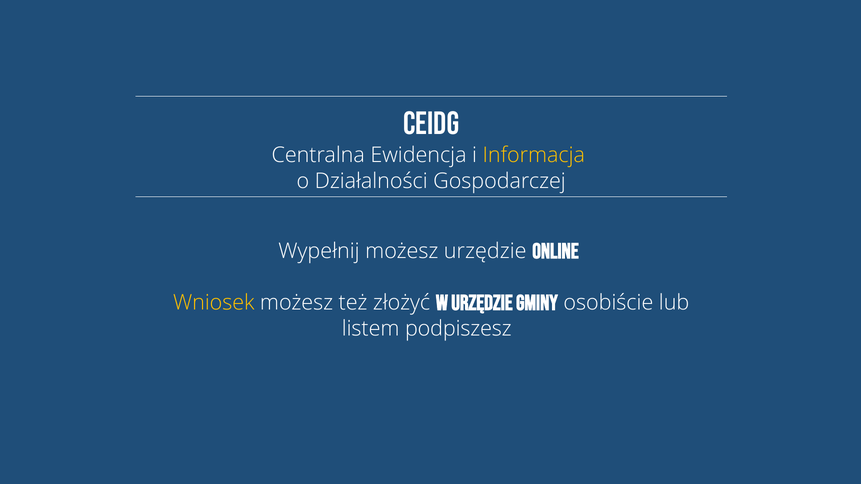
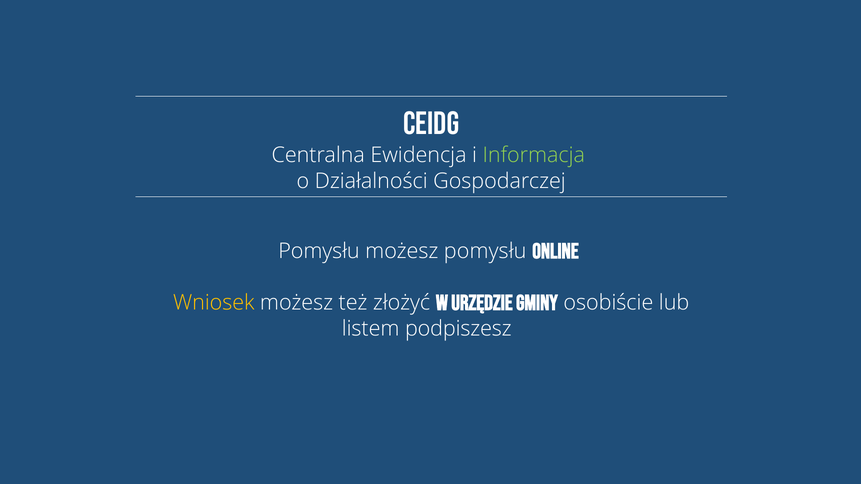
Informacja colour: yellow -> light green
Wypełnij at (319, 251): Wypełnij -> Pomysłu
możesz urzędzie: urzędzie -> pomysłu
